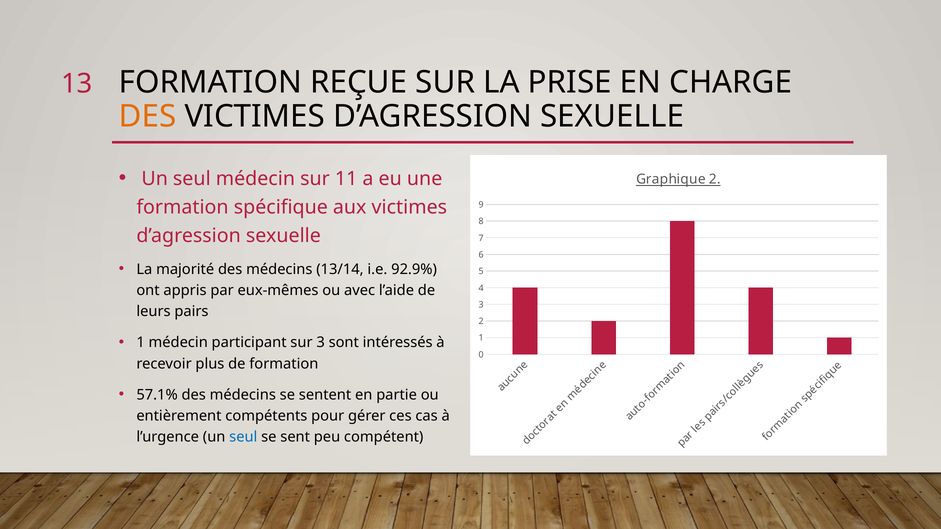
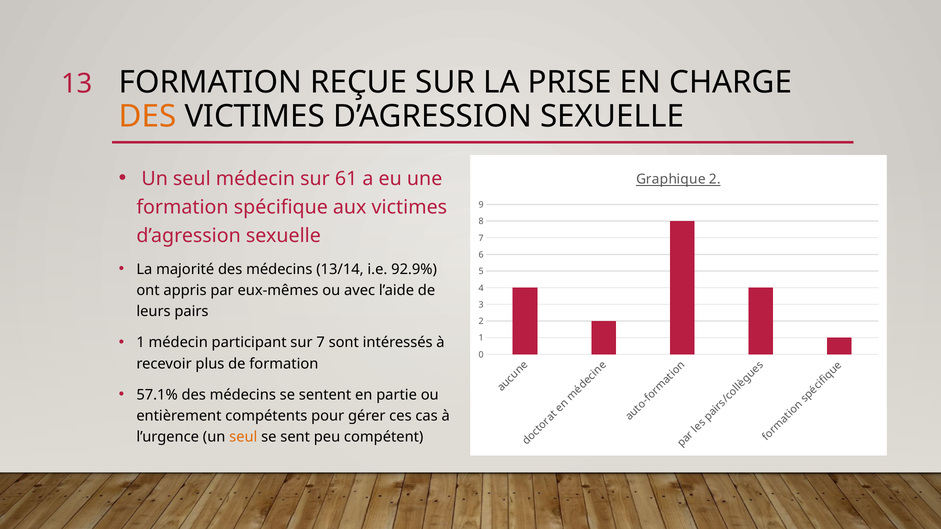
11: 11 -> 61
sur 3: 3 -> 7
seul at (243, 437) colour: blue -> orange
